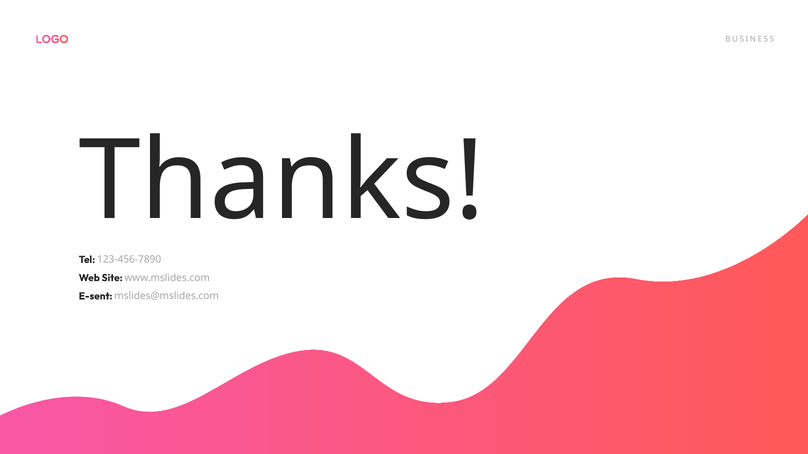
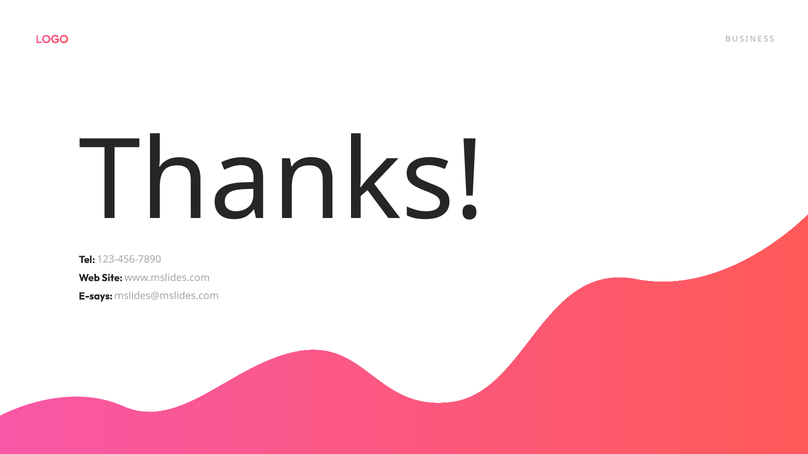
E-sent: E-sent -> E-says
